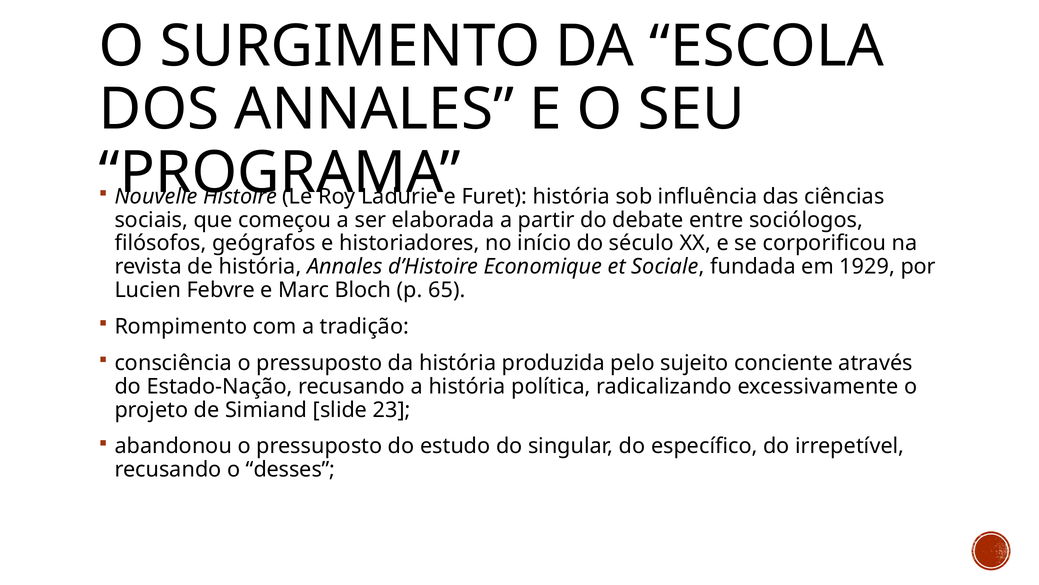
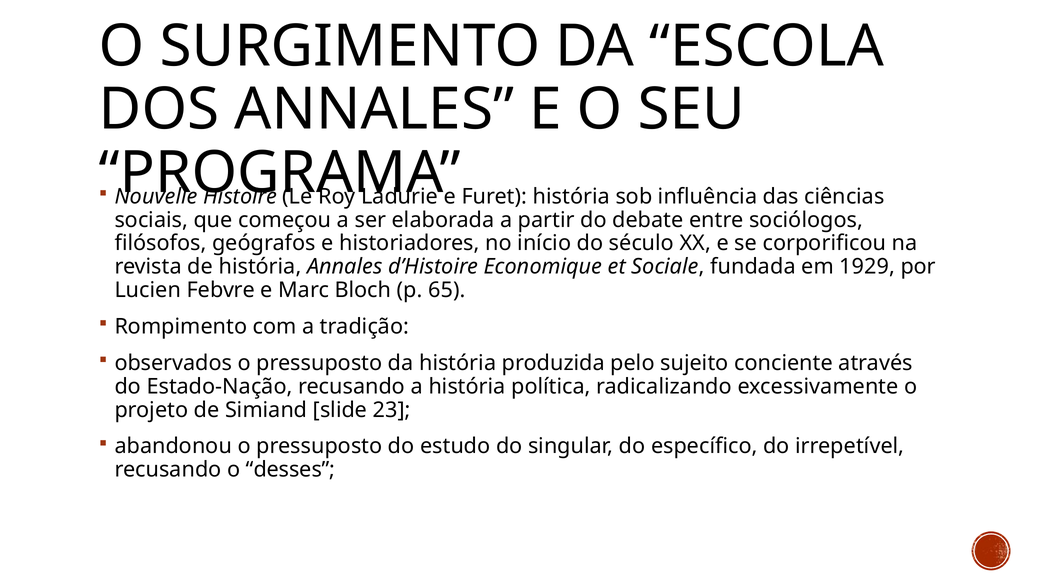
consciência: consciência -> observados
